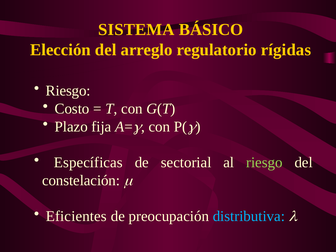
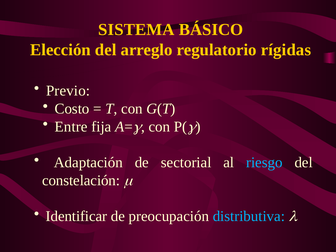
Riesgo at (68, 91): Riesgo -> Previo
Plazo: Plazo -> Entre
Específicas: Específicas -> Adaptación
riesgo at (264, 163) colour: light green -> light blue
Eficientes: Eficientes -> Identificar
